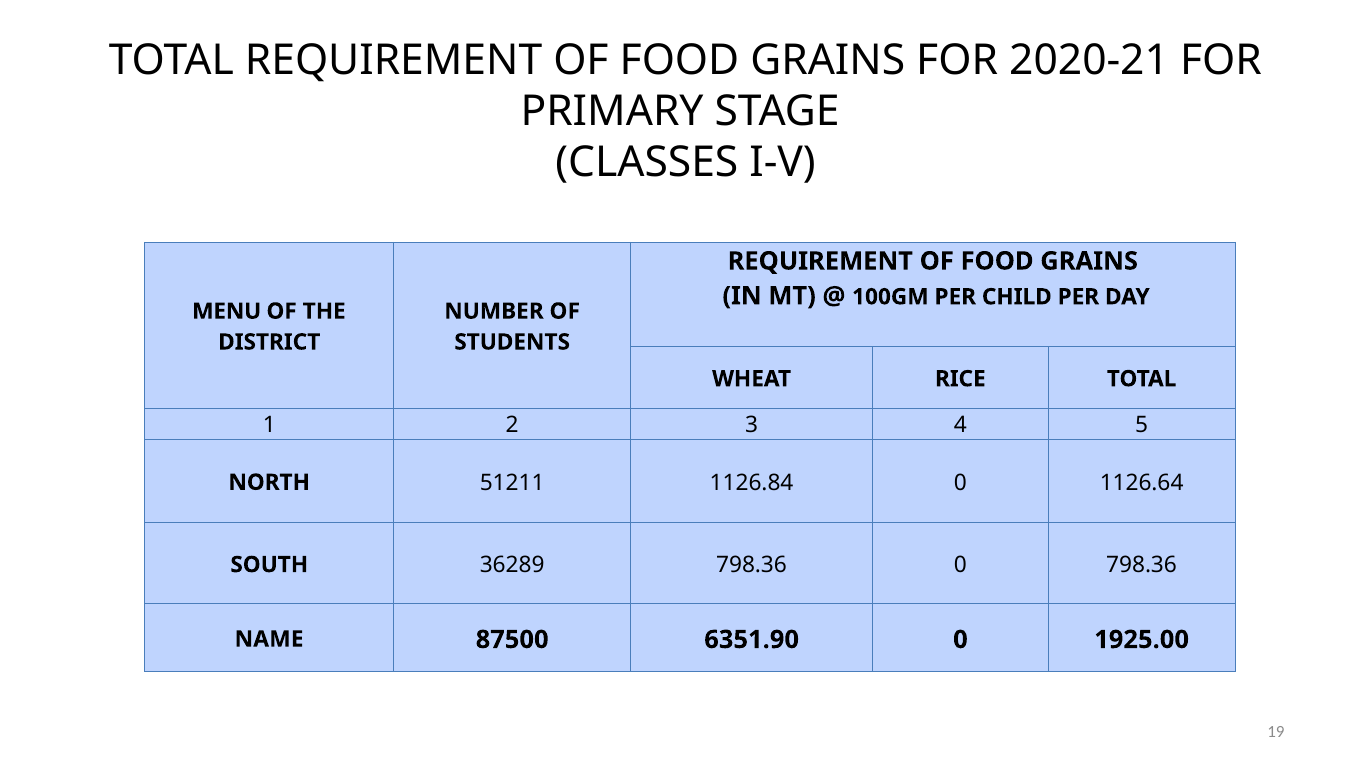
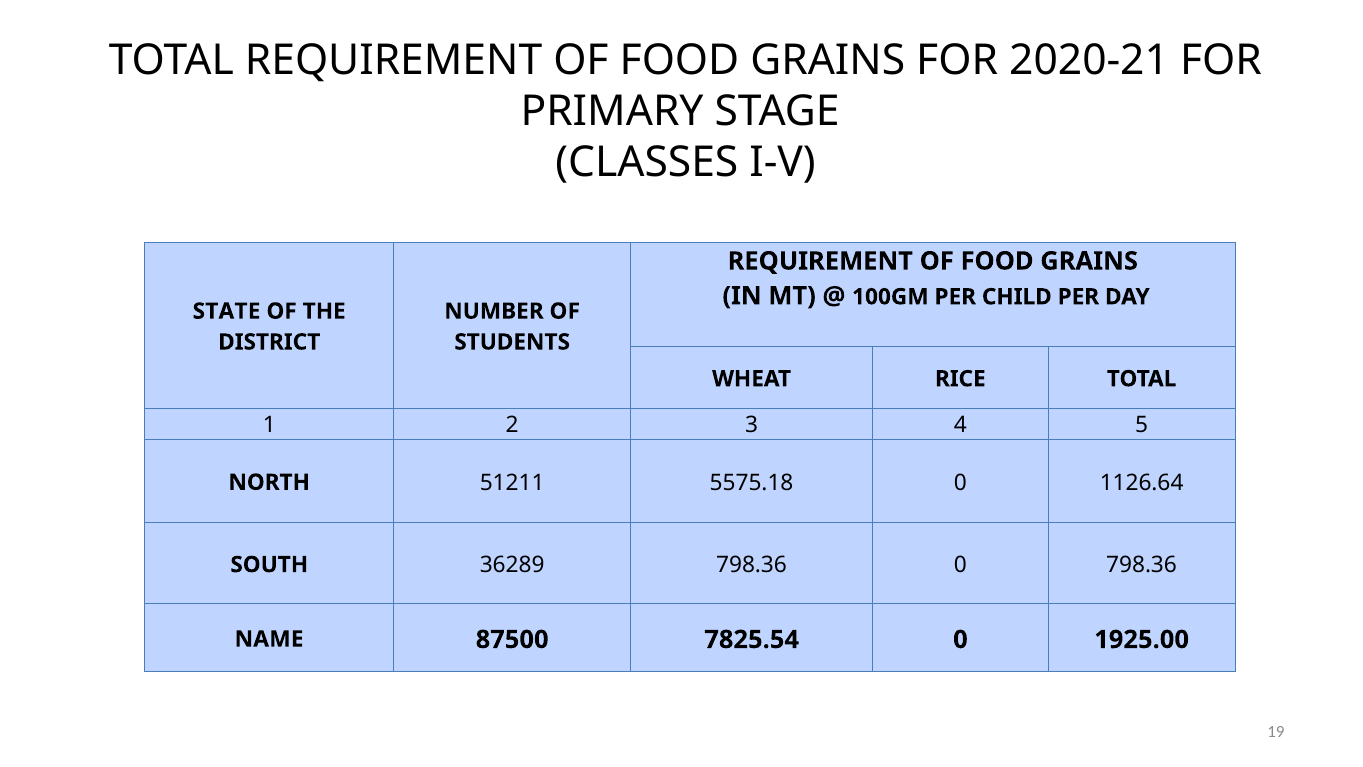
MENU: MENU -> STATE
1126.84: 1126.84 -> 5575.18
6351.90: 6351.90 -> 7825.54
